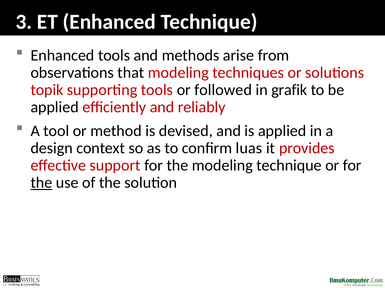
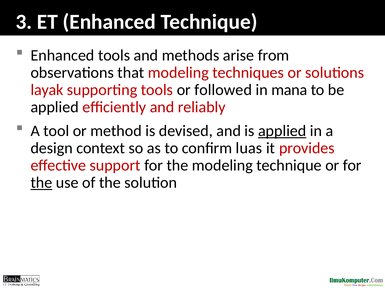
topik: topik -> layak
grafik: grafik -> mana
applied at (282, 131) underline: none -> present
